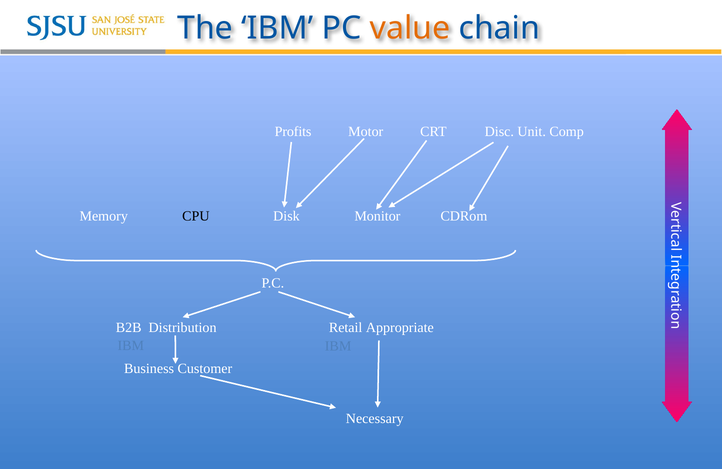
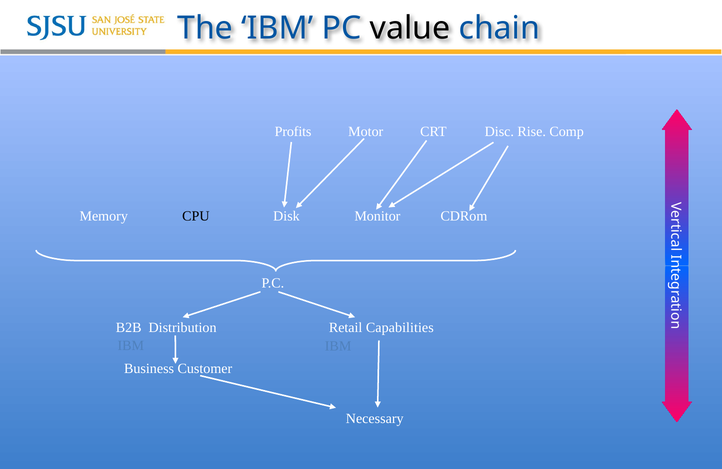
value colour: orange -> black
Unit: Unit -> Rise
Appropriate: Appropriate -> Capabilities
